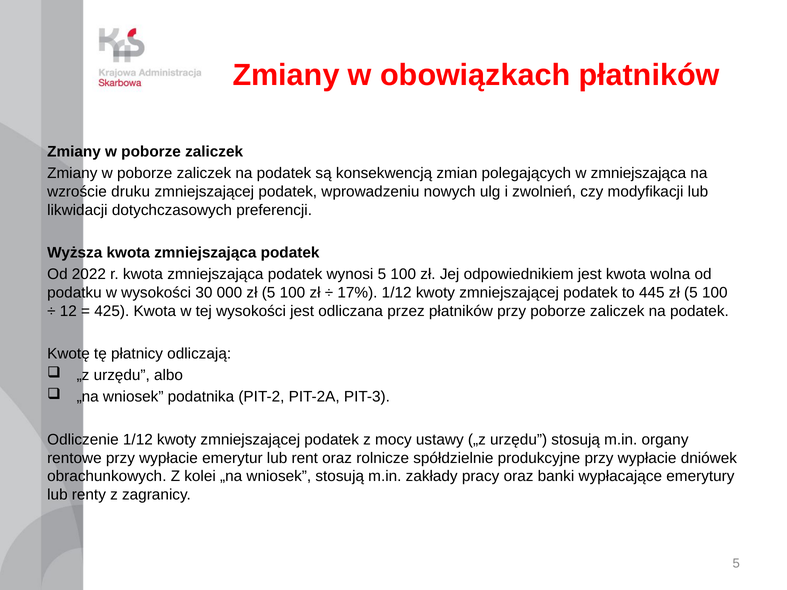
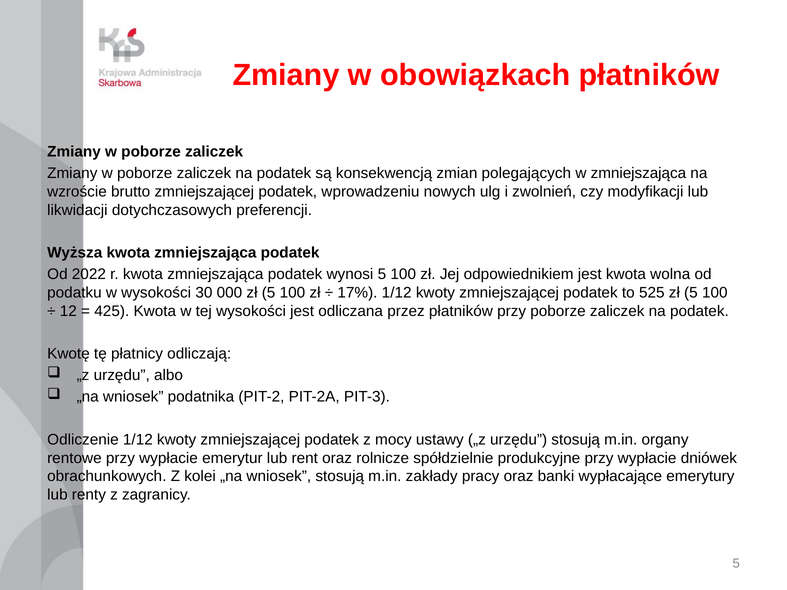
druku: druku -> brutto
445: 445 -> 525
